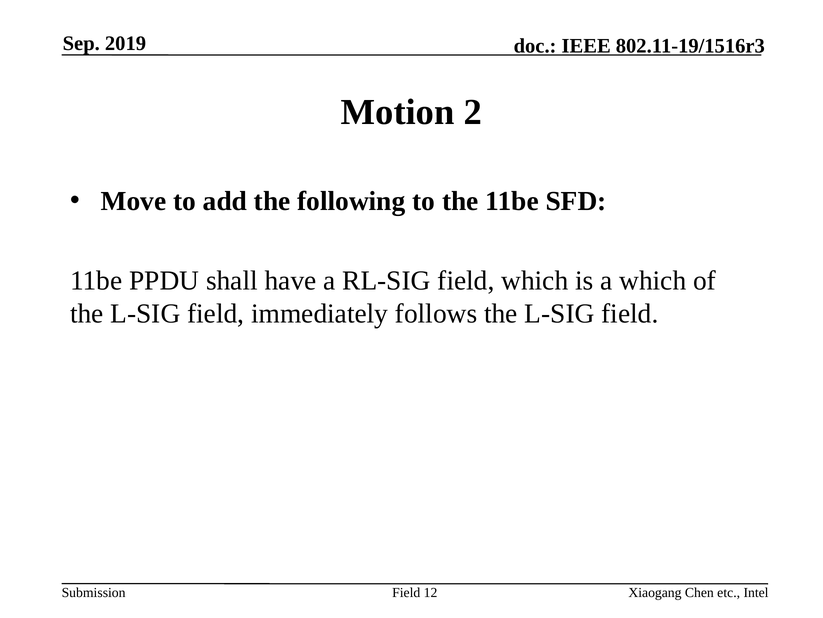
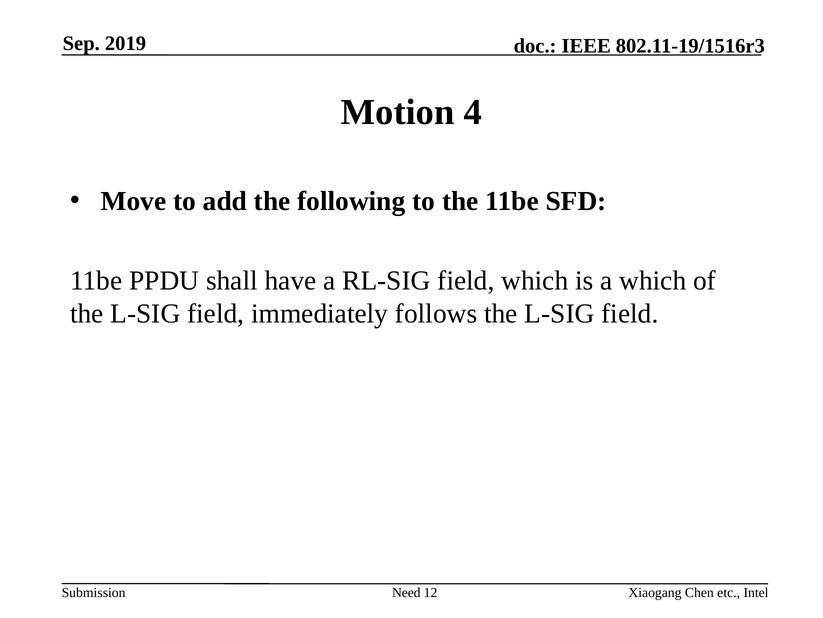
2: 2 -> 4
Field at (406, 592): Field -> Need
